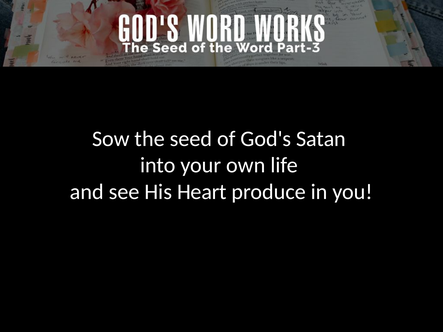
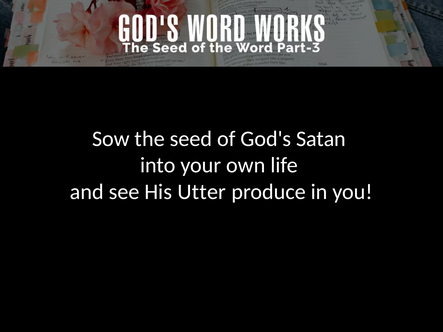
Heart: Heart -> Utter
